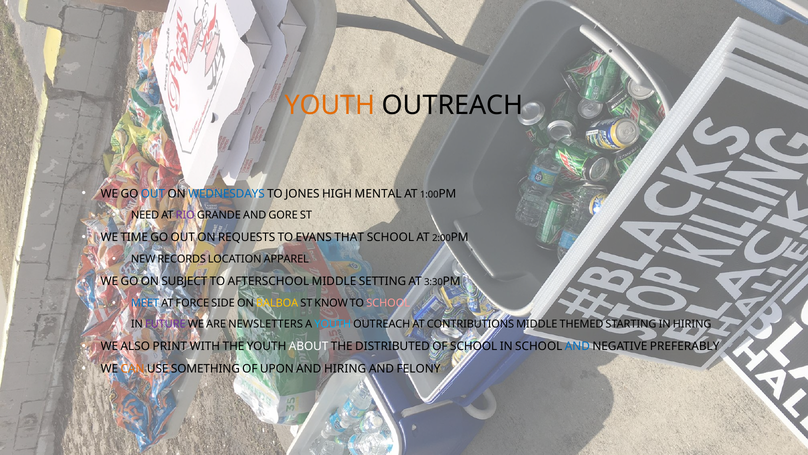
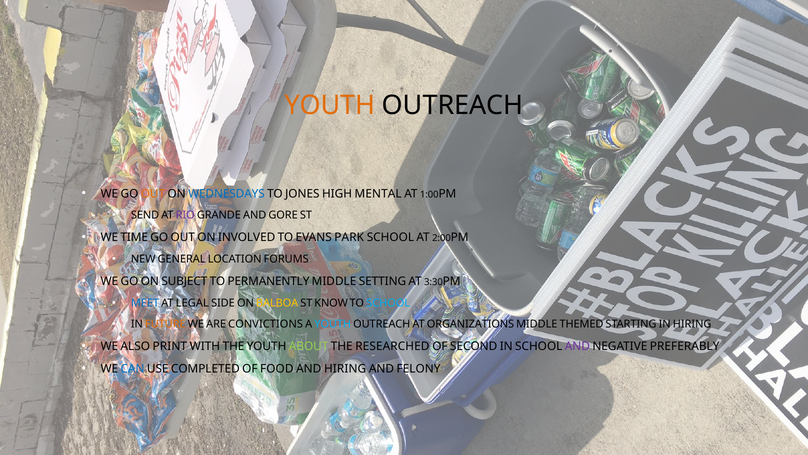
OUT at (153, 193) colour: blue -> orange
NEED: NEED -> SEND
REQUESTS: REQUESTS -> INVOLVED
THAT: THAT -> PARK
RECORDS: RECORDS -> GENERAL
APPAREL: APPAREL -> FORUMS
AFTERSCHOOL: AFTERSCHOOL -> PERMANENTLY
FORCE: FORCE -> LEGAL
SCHOOL at (388, 303) colour: pink -> light blue
FUTURE colour: purple -> orange
NEWSLETTERS: NEWSLETTERS -> CONVICTIONS
CONTRIBUTIONS: CONTRIBUTIONS -> ORGANIZATIONS
ABOUT colour: white -> light green
DISTRIBUTED: DISTRIBUTED -> RESEARCHED
OF SCHOOL: SCHOOL -> SECOND
AND at (577, 346) colour: blue -> purple
CAN colour: orange -> blue
SOMETHING: SOMETHING -> COMPLETED
UPON: UPON -> FOOD
